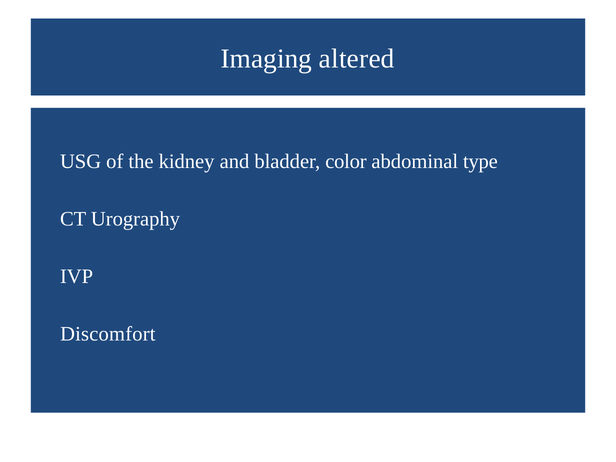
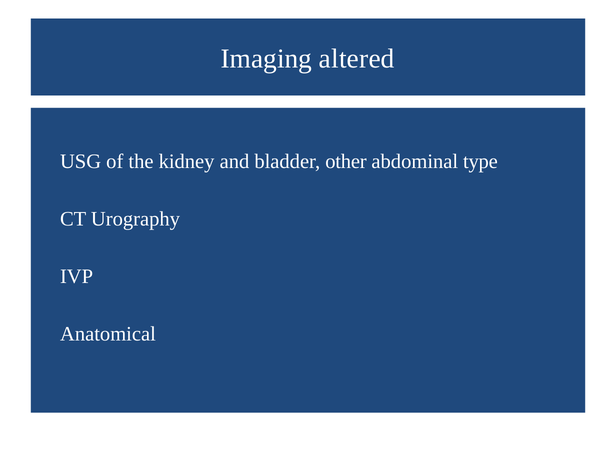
color: color -> other
Discomfort: Discomfort -> Anatomical
